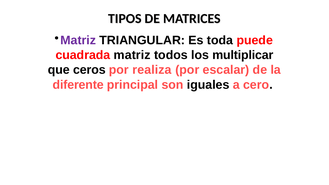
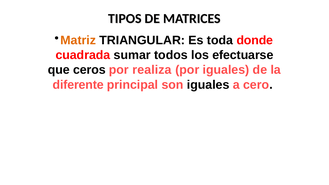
Matriz at (78, 40) colour: purple -> orange
puede: puede -> donde
cuadrada matriz: matriz -> sumar
multiplicar: multiplicar -> efectuarse
por escalar: escalar -> iguales
